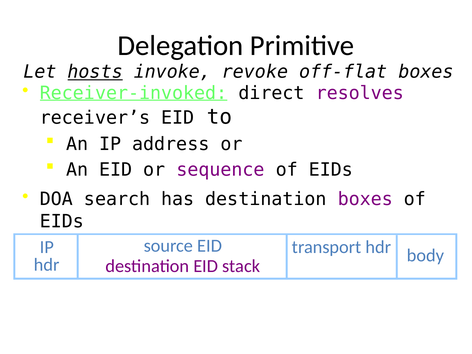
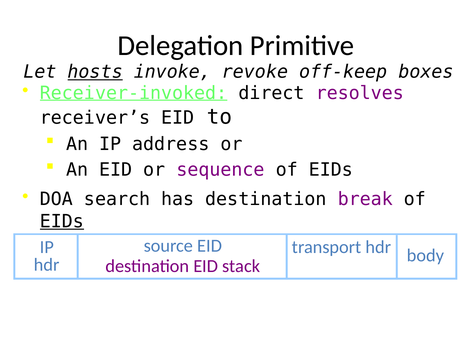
off-flat: off-flat -> off-keep
destination boxes: boxes -> break
EIDs at (62, 221) underline: none -> present
